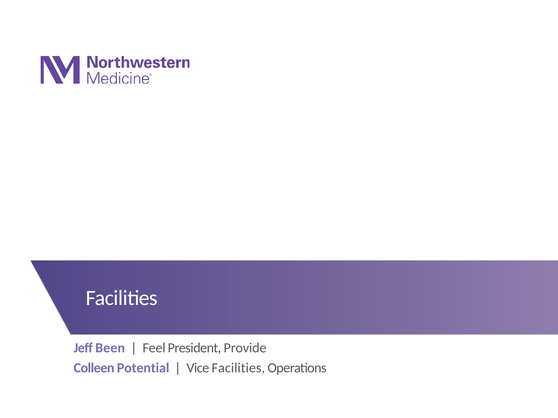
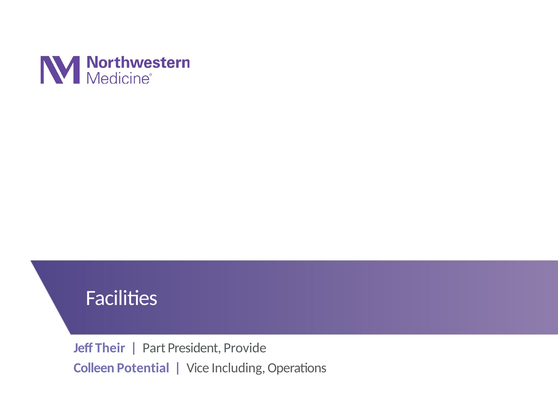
Been: Been -> Their
Feel: Feel -> Part
Vice Facilities: Facilities -> Including
